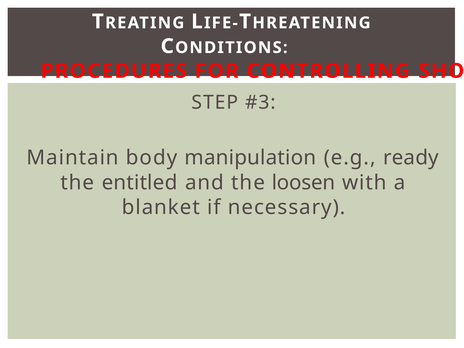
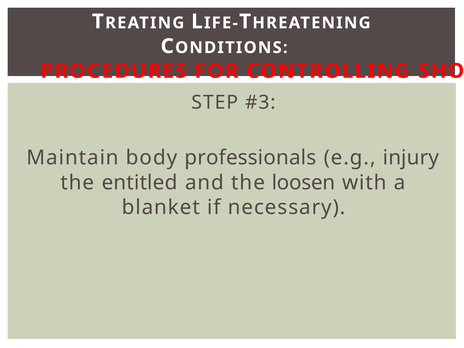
manipulation: manipulation -> professionals
ready: ready -> injury
